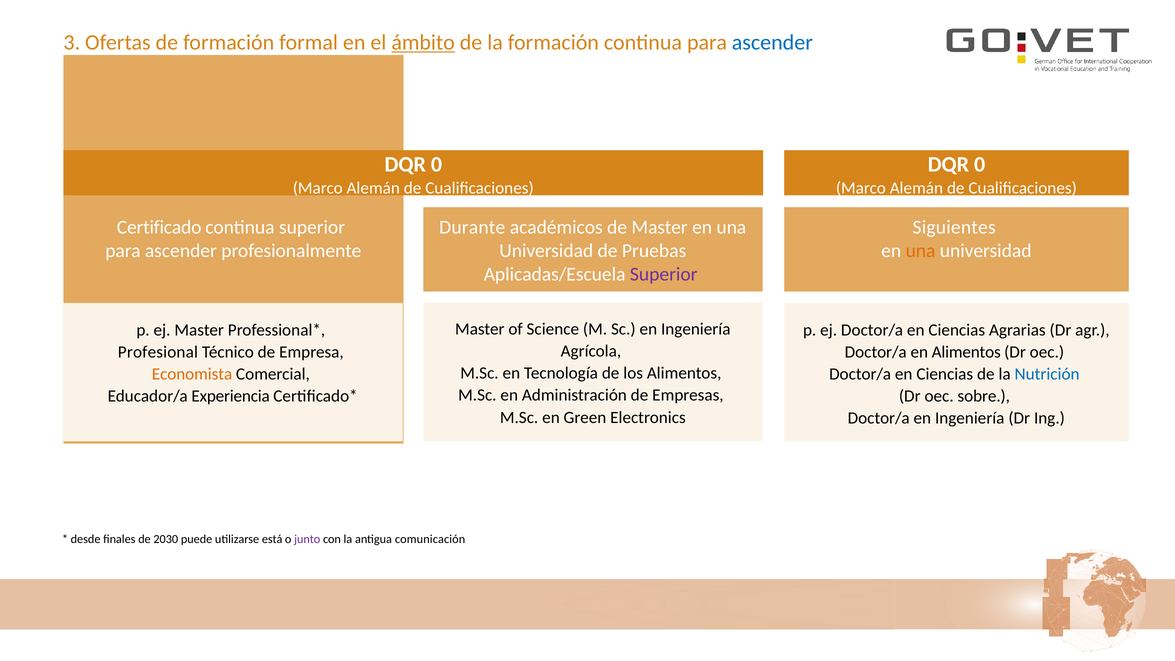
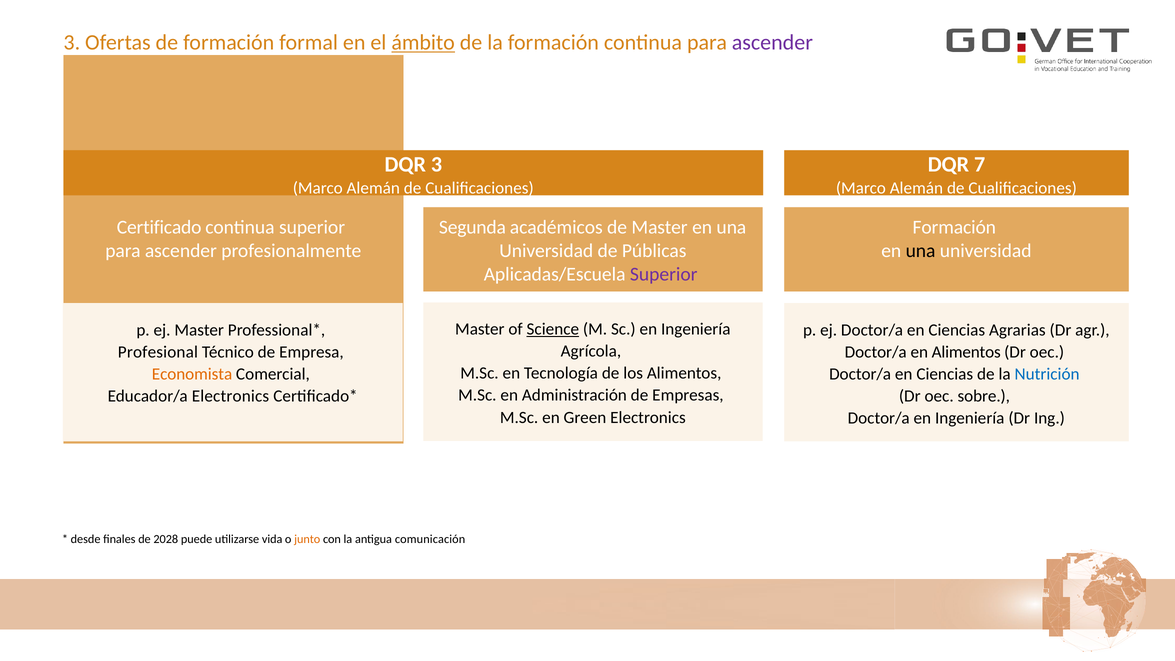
ascender at (772, 43) colour: blue -> purple
0 at (436, 165): 0 -> 3
0 at (980, 165): 0 -> 7
Durante: Durante -> Segunda
Siguientes at (954, 227): Siguientes -> Formación
Pruebas: Pruebas -> Públicas
una at (921, 251) colour: orange -> black
Science underline: none -> present
Educador/a Experiencia: Experiencia -> Electronics
2030: 2030 -> 2028
está: está -> vida
junto colour: purple -> orange
